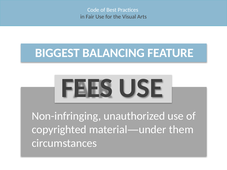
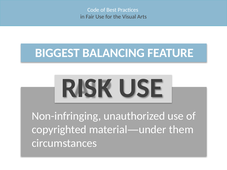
FEES: FEES -> RISK
